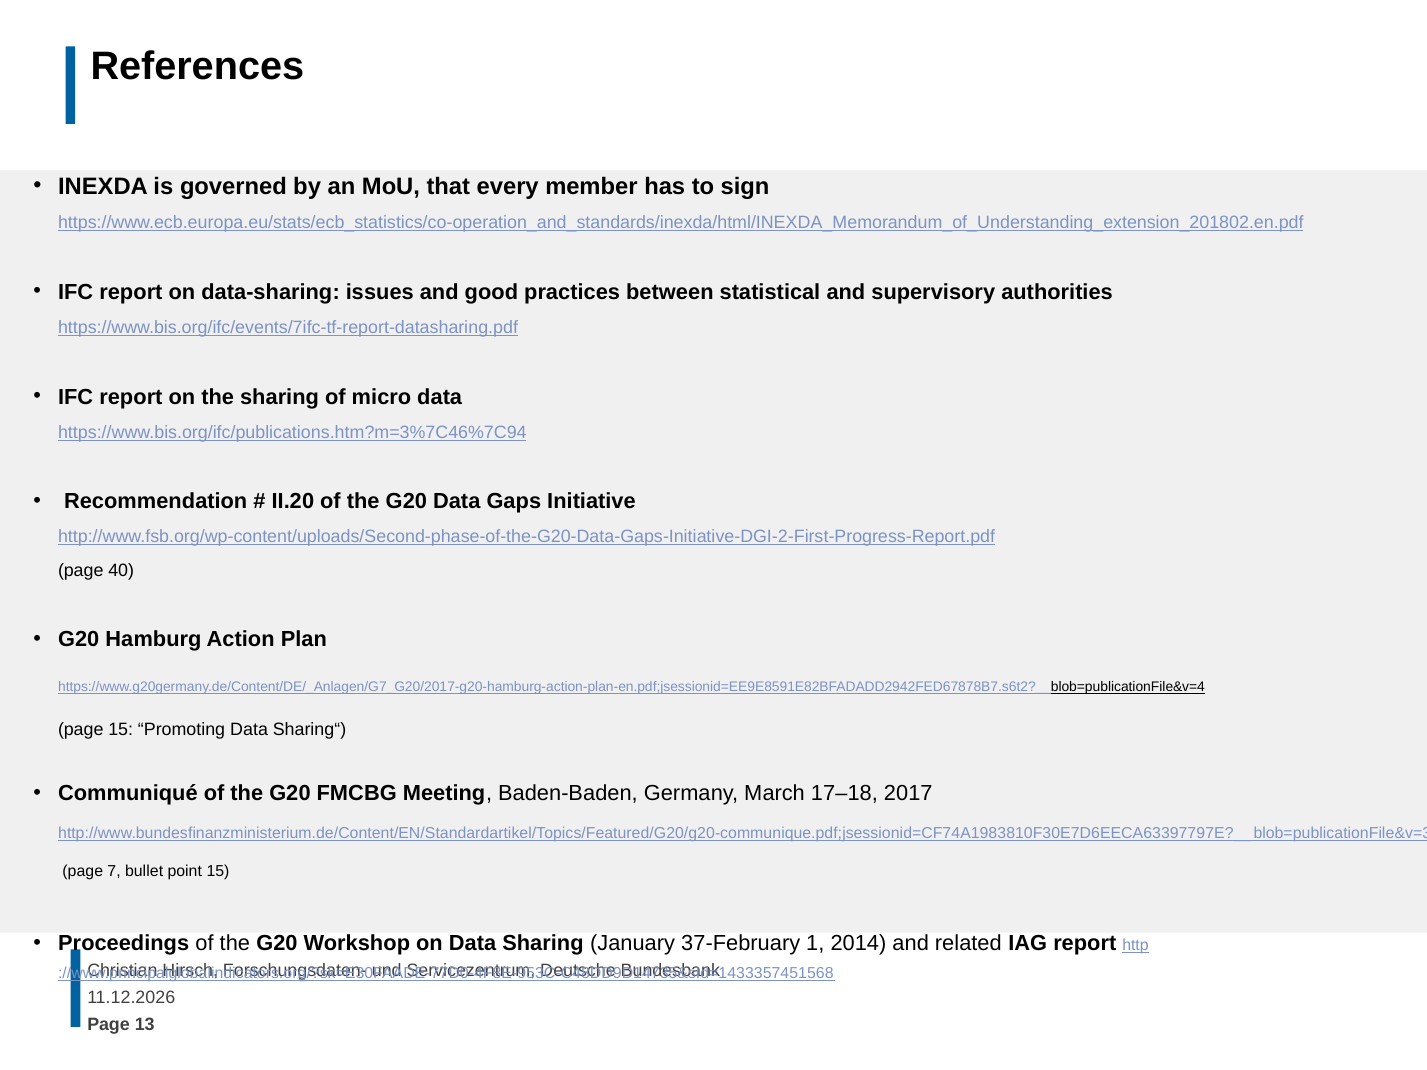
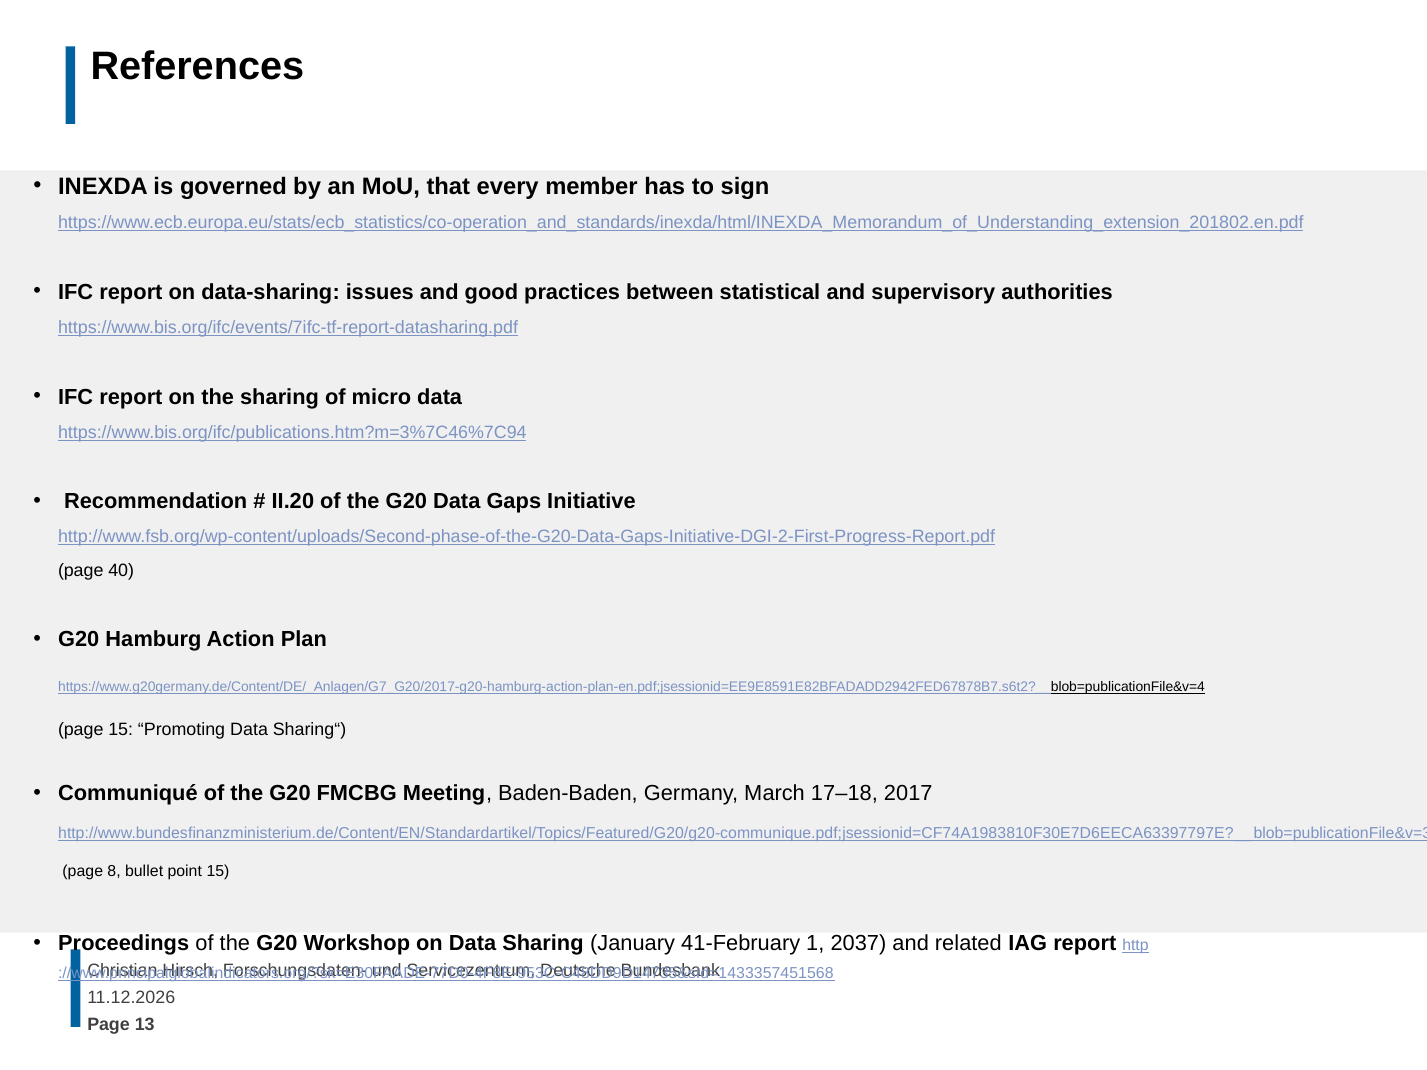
7: 7 -> 8
37-February: 37-February -> 41-February
2014: 2014 -> 2037
